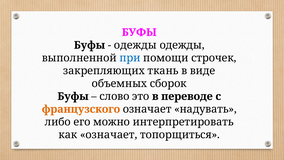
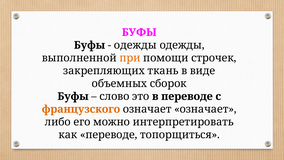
при colour: blue -> orange
означает надувать: надувать -> означает
как означает: означает -> переводе
